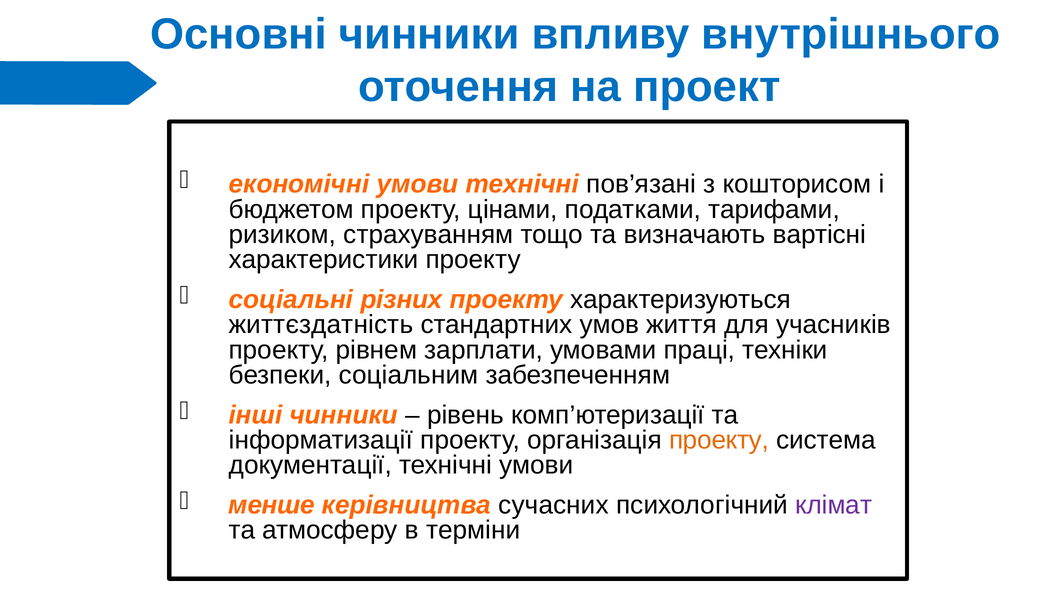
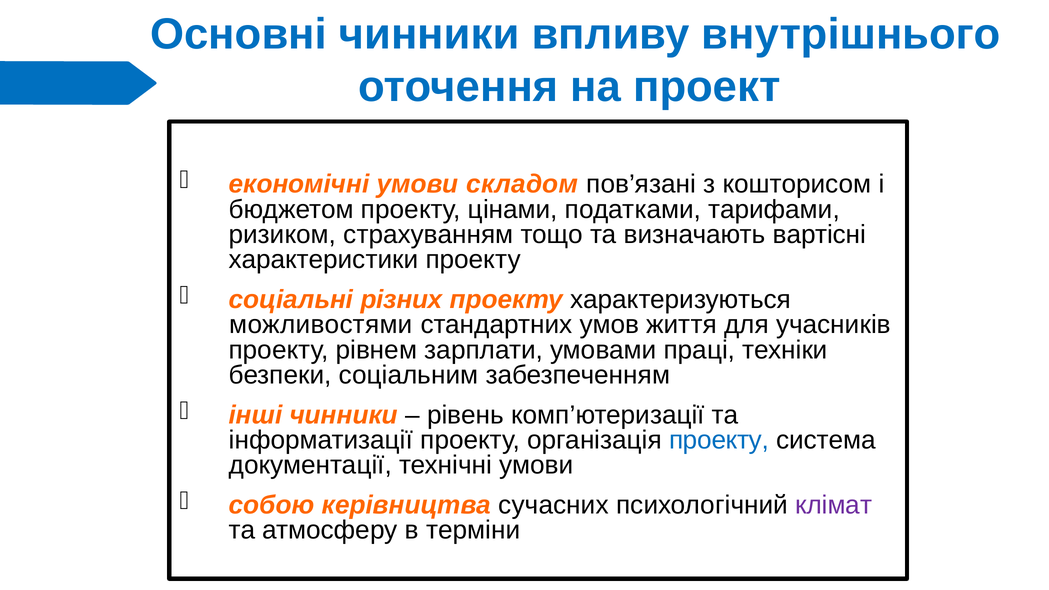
умови технічні: технічні -> складом
життєздатність: життєздатність -> можливостями
проекту at (719, 440) colour: orange -> blue
менше: менше -> собою
